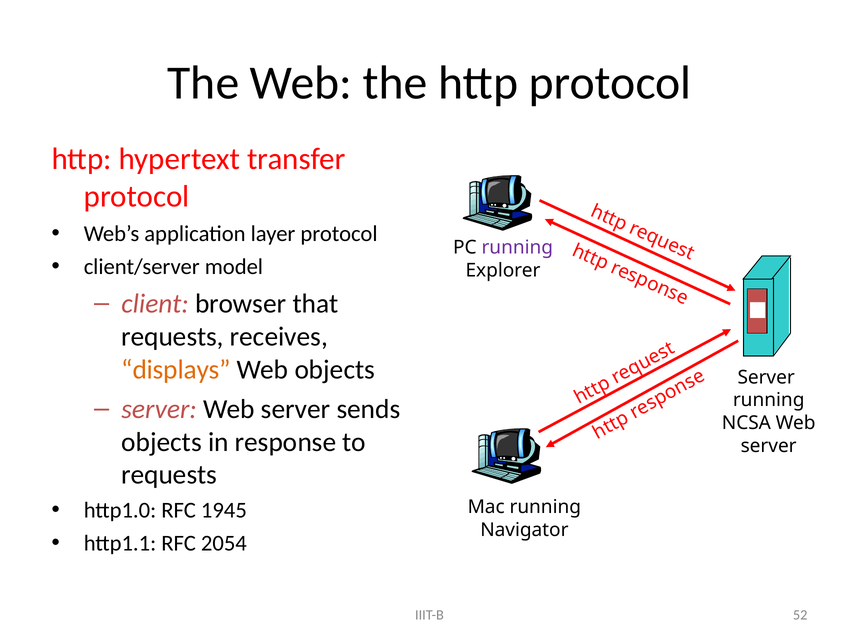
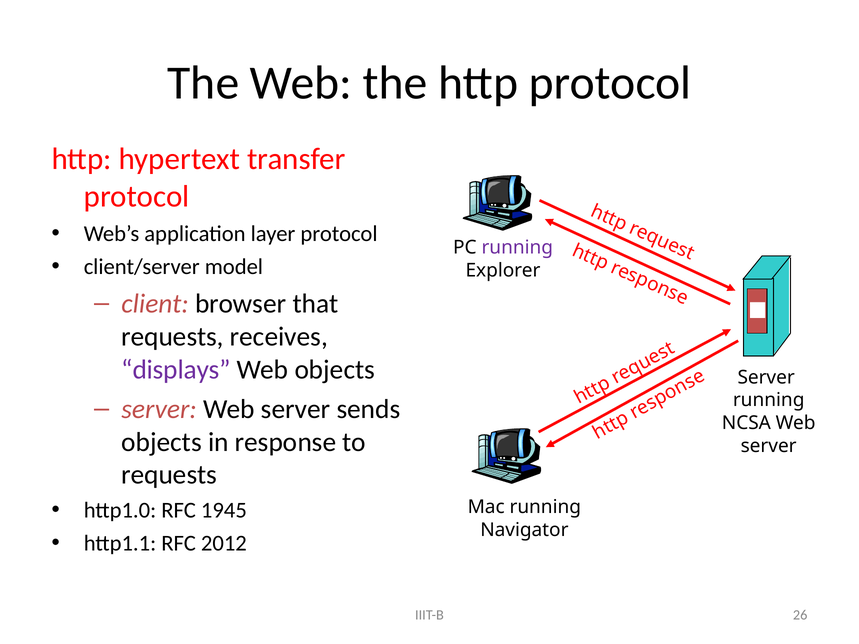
displays colour: orange -> purple
2054: 2054 -> 2012
52: 52 -> 26
